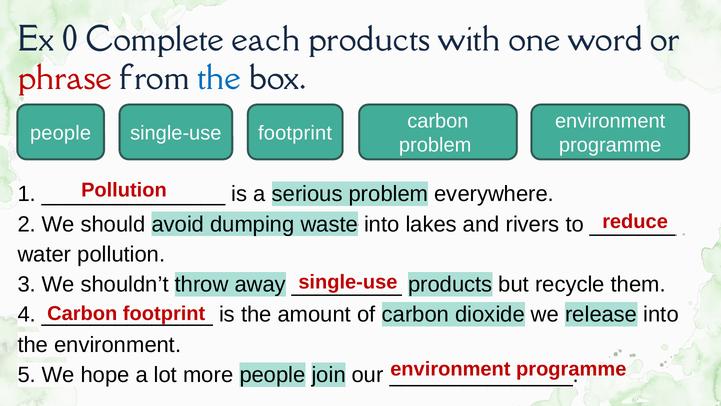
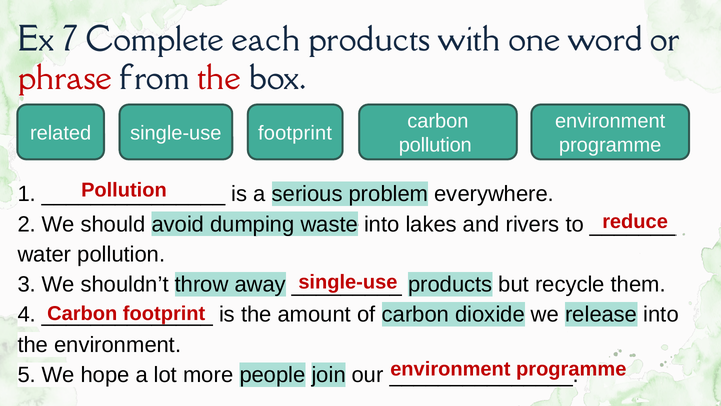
0: 0 -> 7
the at (219, 78) colour: blue -> red
people at (61, 133): people -> related
problem at (435, 145): problem -> pollution
